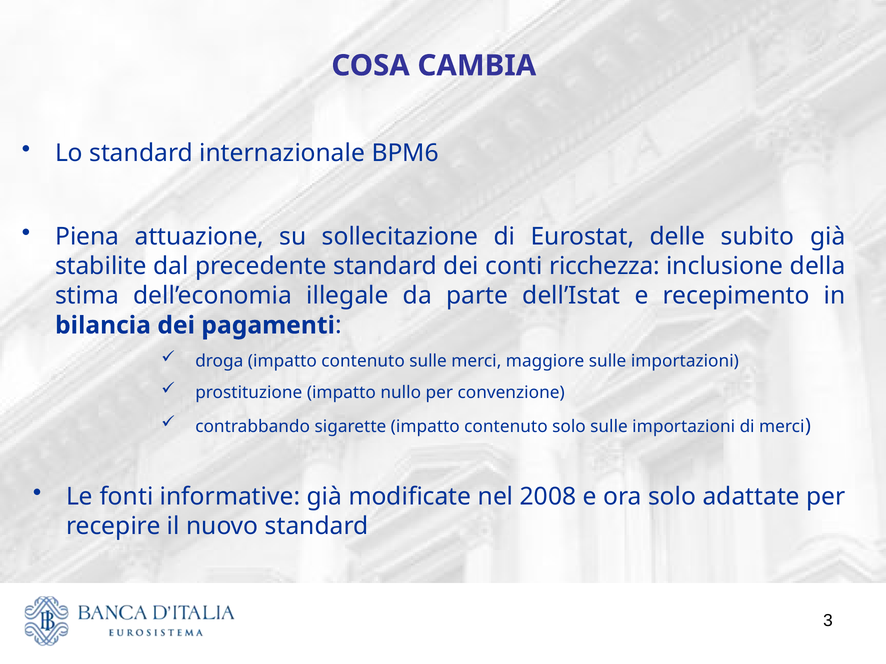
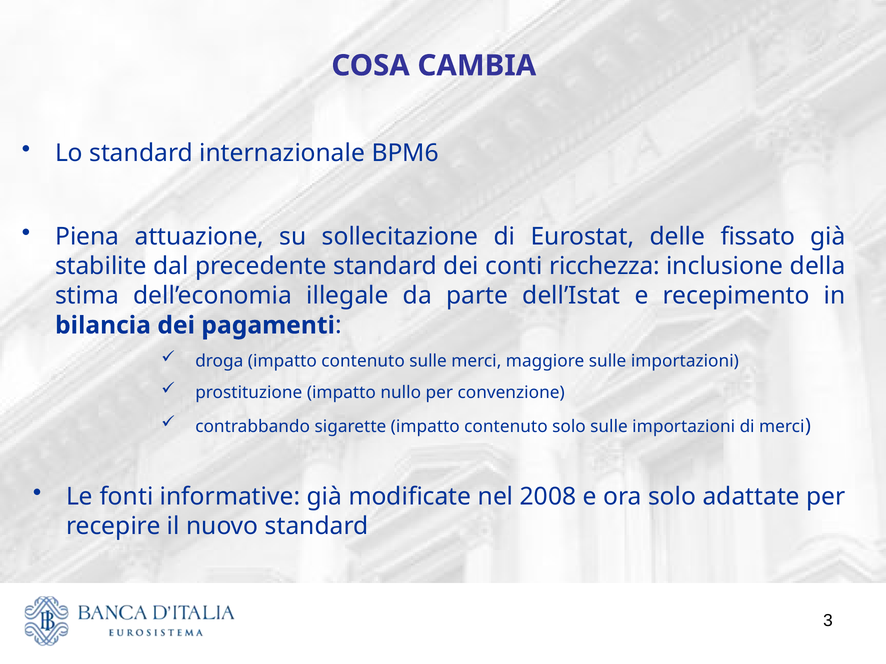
subito: subito -> fissato
